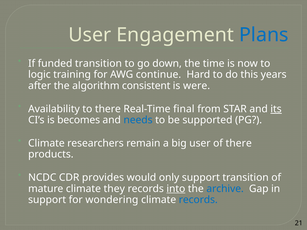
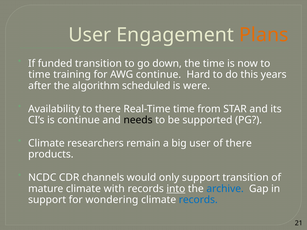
Plans colour: blue -> orange
logic at (39, 75): logic -> time
consistent: consistent -> scheduled
Real-Time final: final -> time
its underline: present -> none
is becomes: becomes -> continue
needs colour: blue -> black
provides: provides -> channels
they: they -> with
